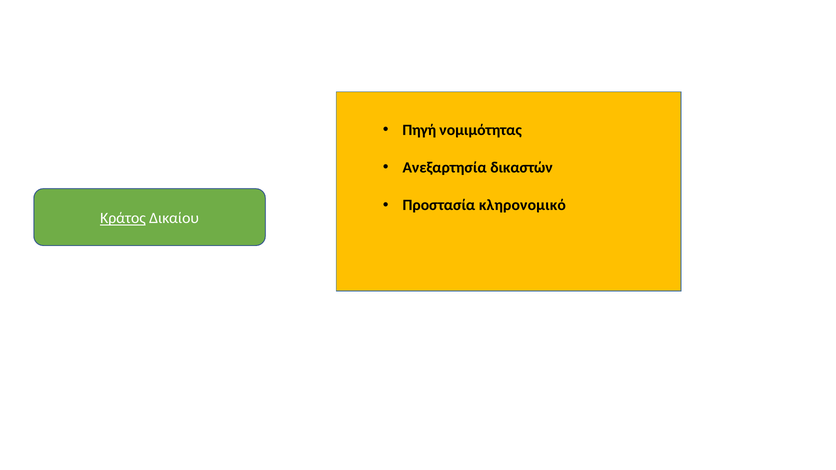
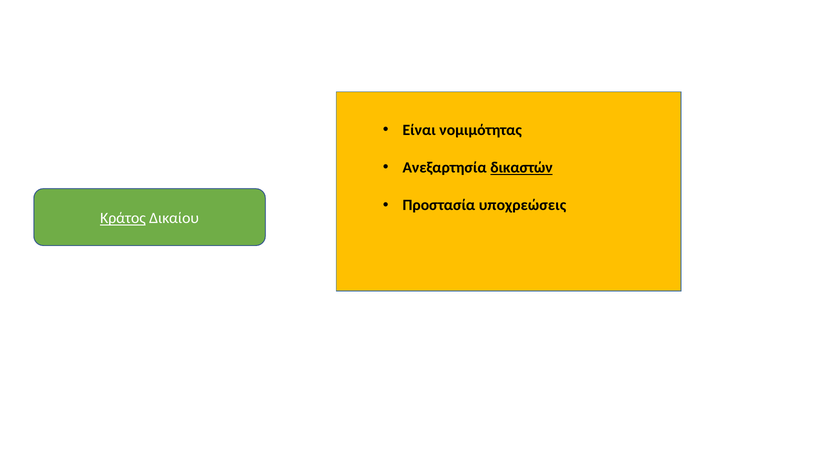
Πηγή at (419, 130): Πηγή -> Είναι
δικαστών underline: none -> present
κληρονομικό: κληρονομικό -> υποχρεώσεις
